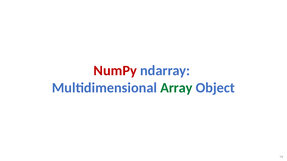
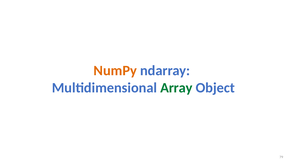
NumPy colour: red -> orange
